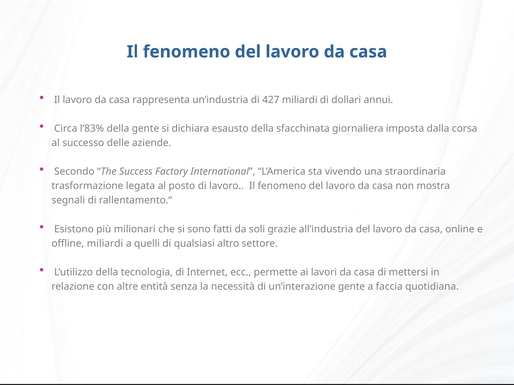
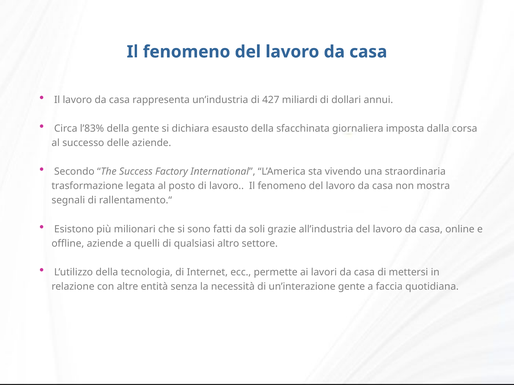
offline miliardi: miliardi -> aziende
